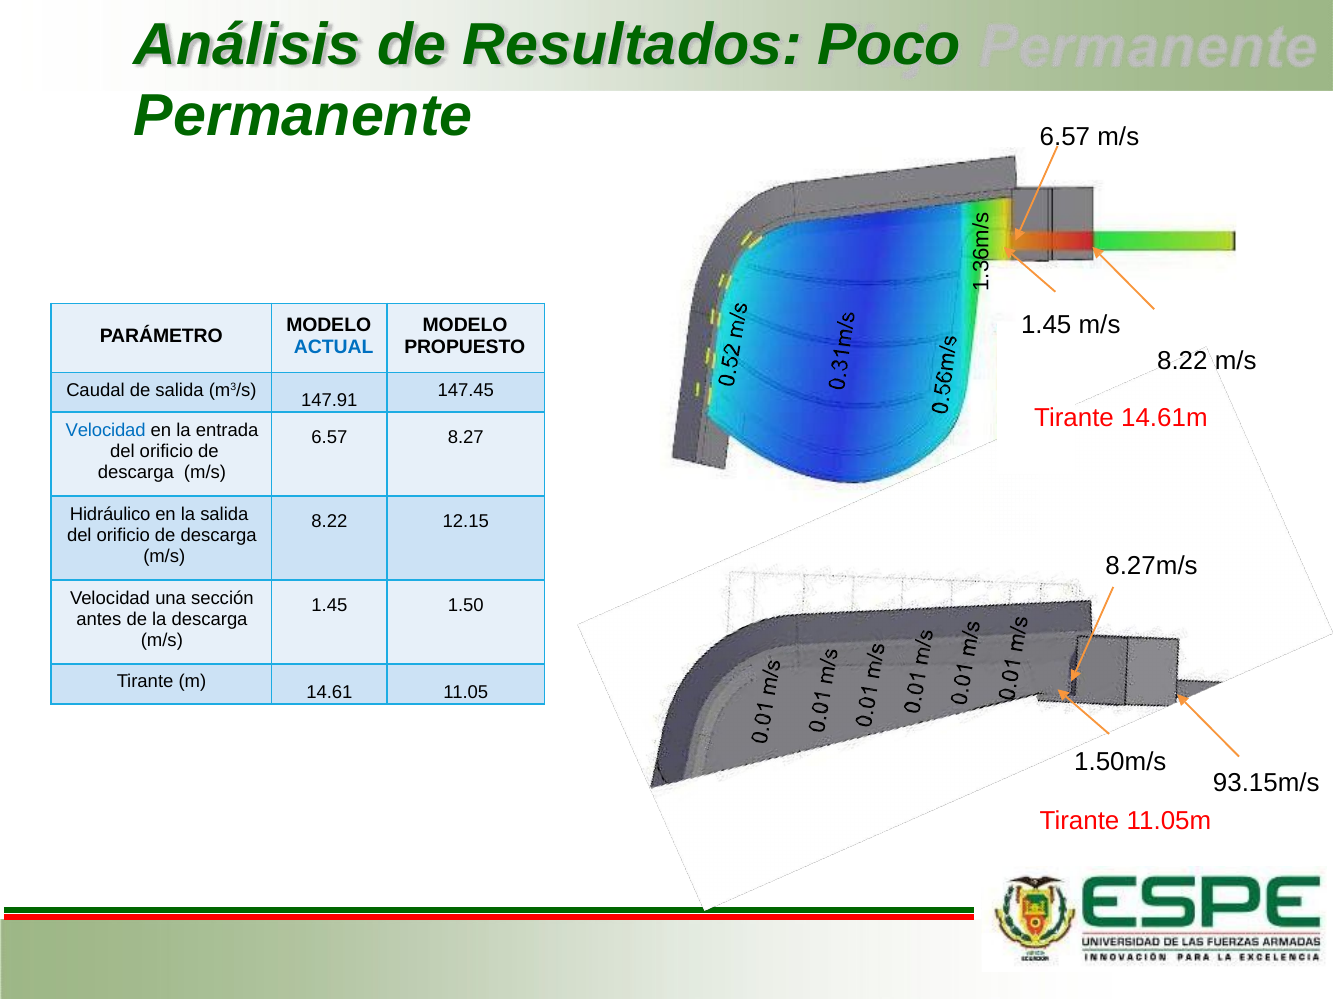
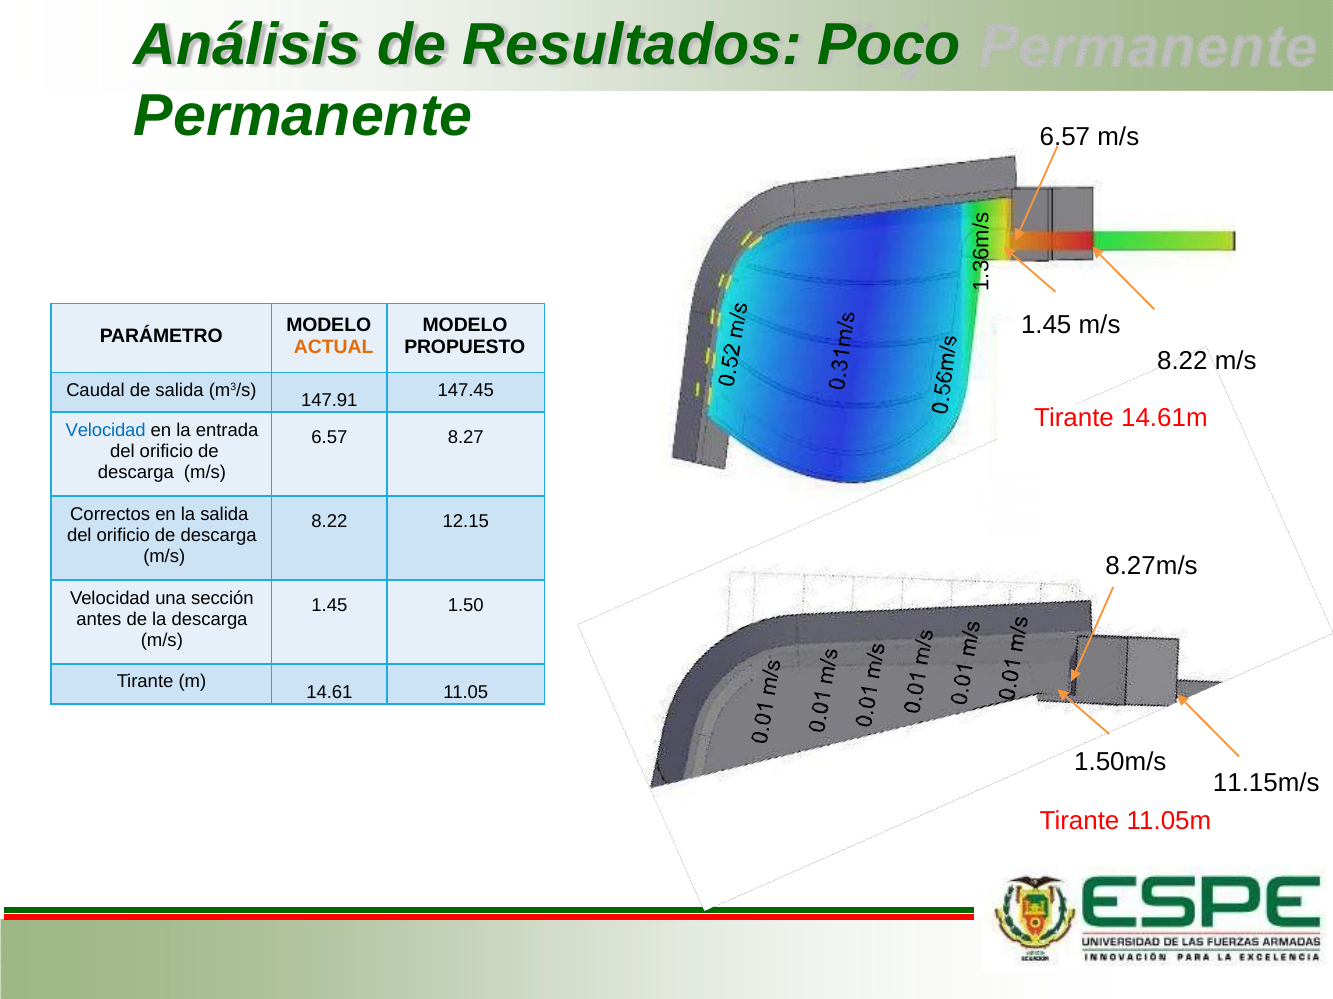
ACTUAL colour: blue -> orange
Hidráulico: Hidráulico -> Correctos
93.15m/s: 93.15m/s -> 11.15m/s
